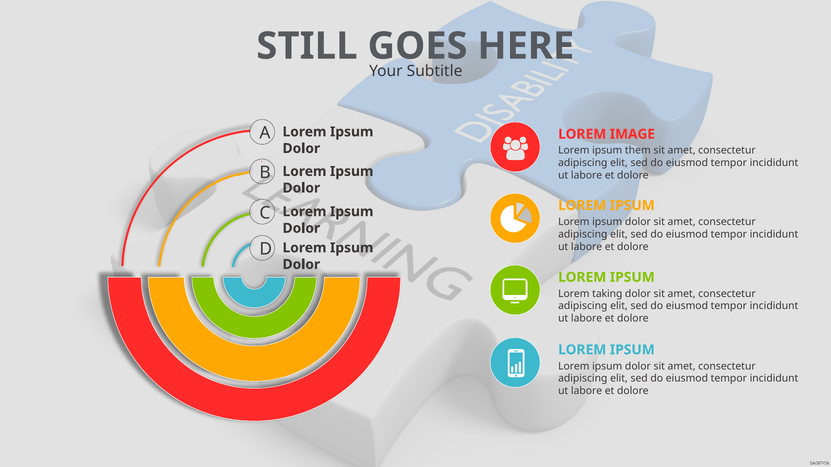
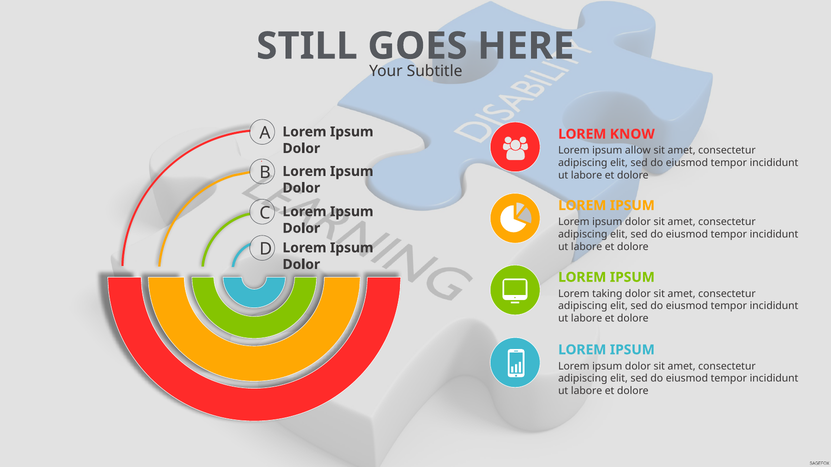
IMAGE: IMAGE -> KNOW
them: them -> allow
